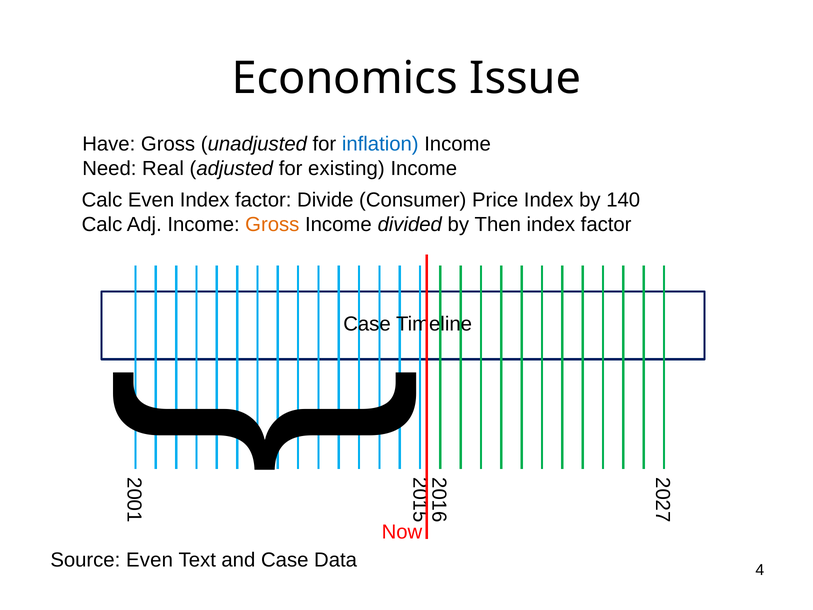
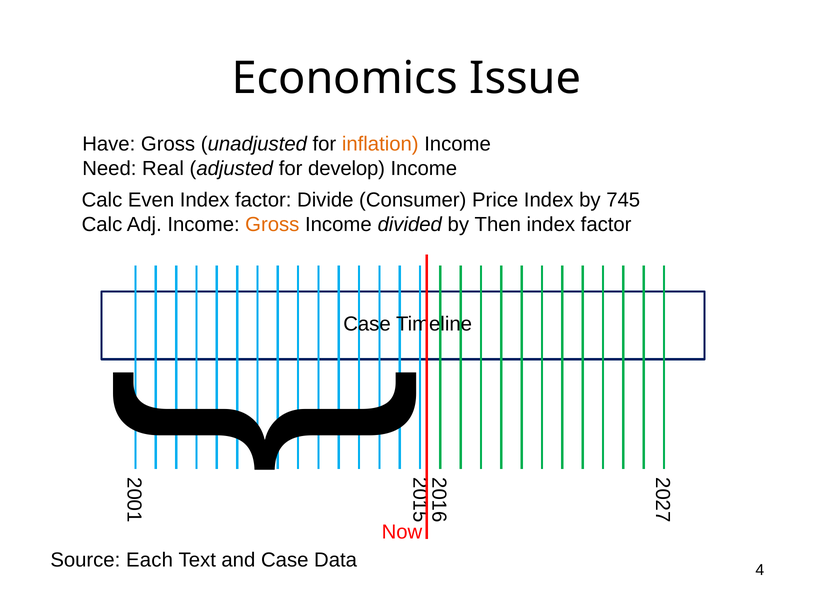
inflation colour: blue -> orange
existing: existing -> develop
140: 140 -> 745
Source Even: Even -> Each
